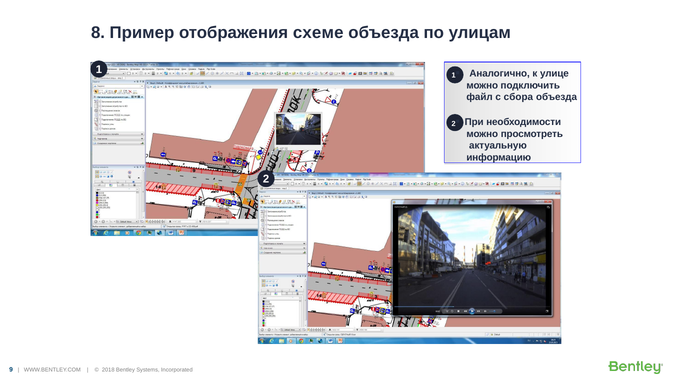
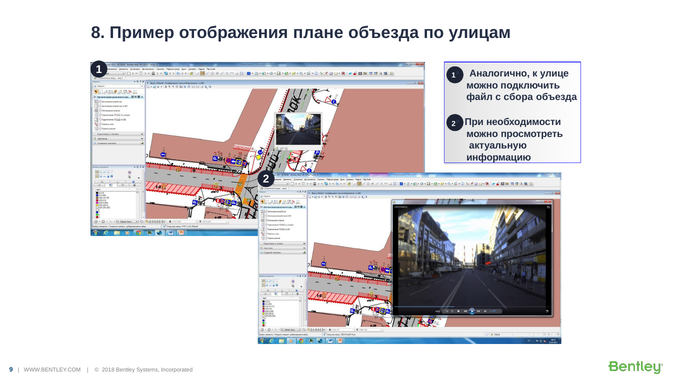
схеме: схеме -> плане
